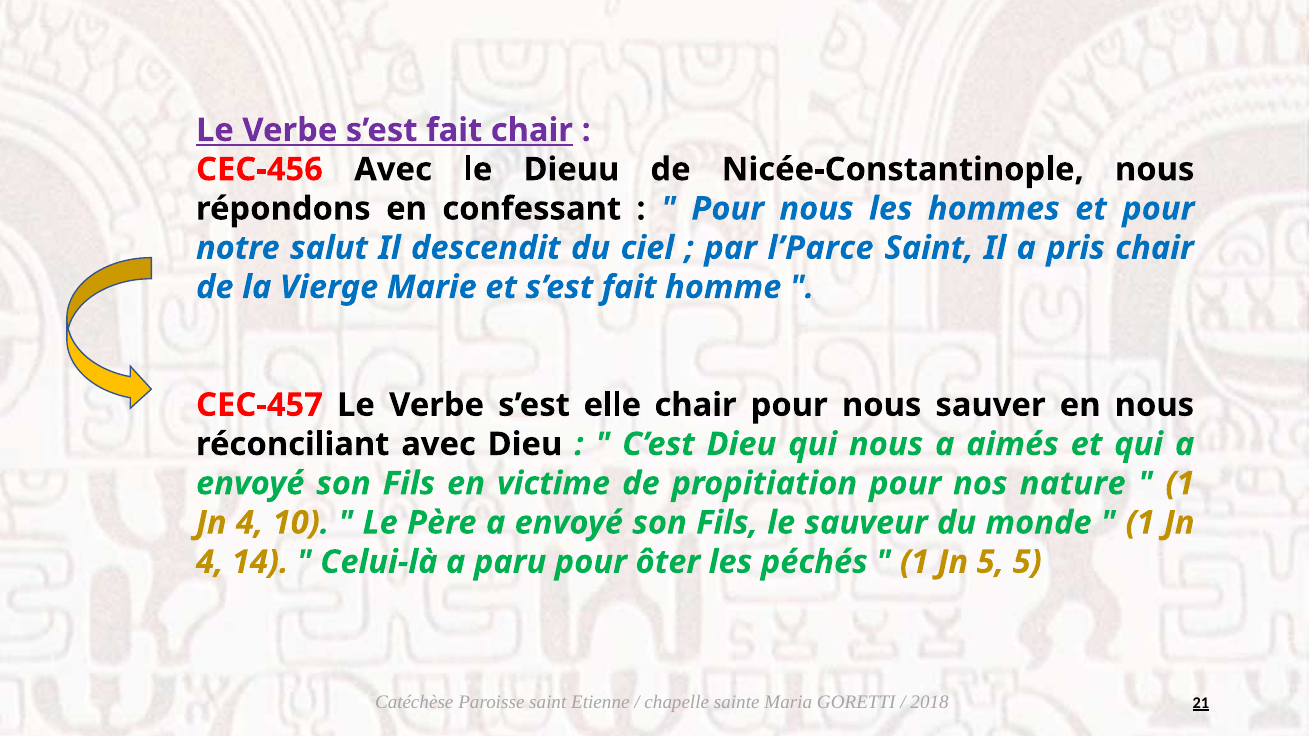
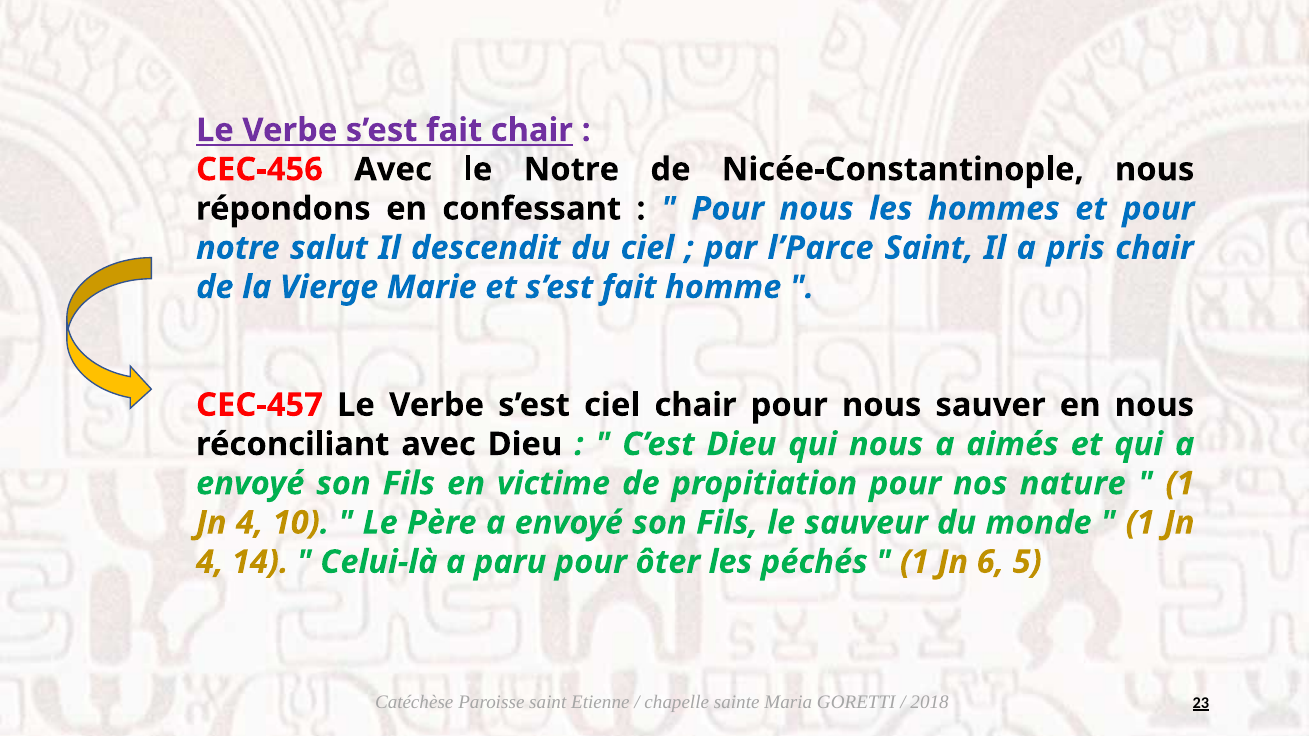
le Dieuu: Dieuu -> Notre
s’est elle: elle -> ciel
Jn 5: 5 -> 6
21: 21 -> 23
